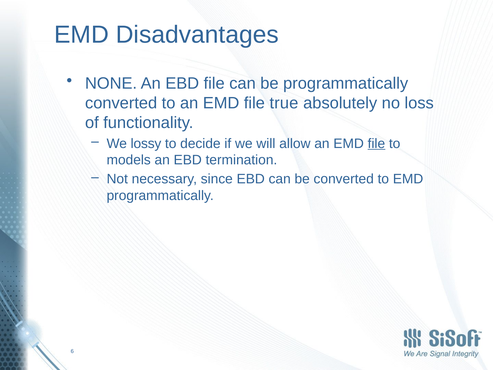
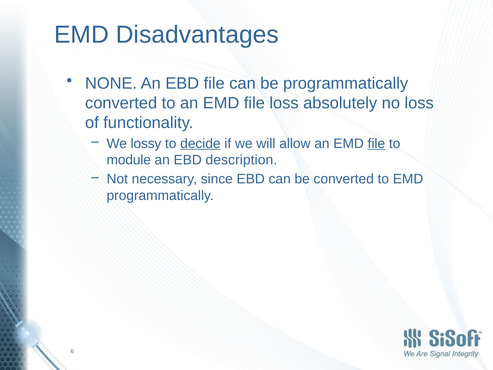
file true: true -> loss
decide underline: none -> present
models: models -> module
termination: termination -> description
